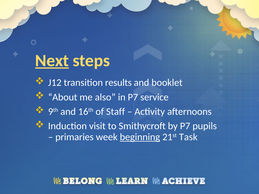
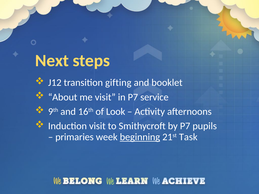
Next underline: present -> none
results: results -> gifting
me also: also -> visit
Staff: Staff -> Look
